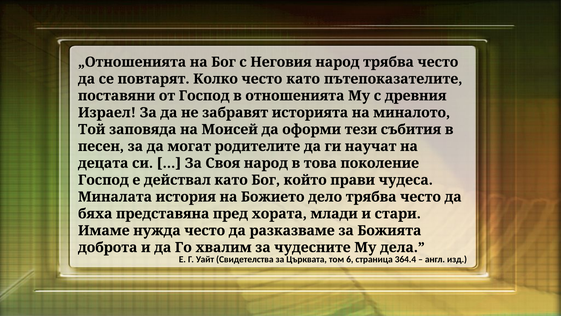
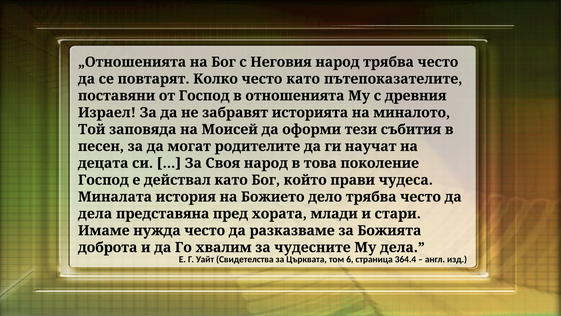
бяха at (95, 213): бяха -> дела
